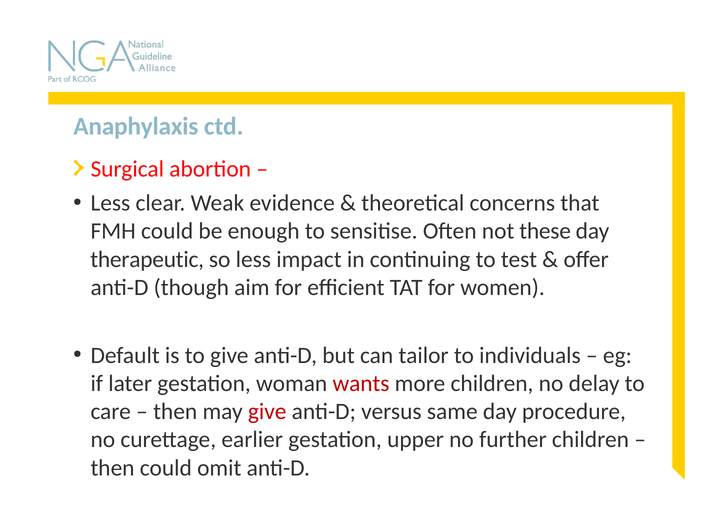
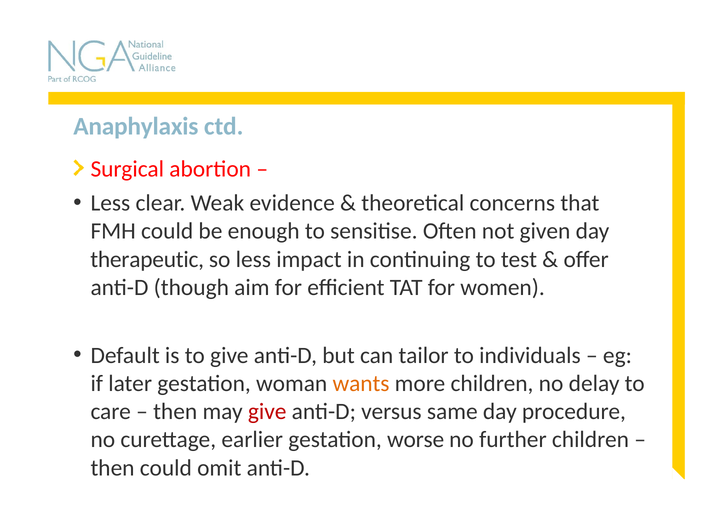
these: these -> given
wants colour: red -> orange
upper: upper -> worse
